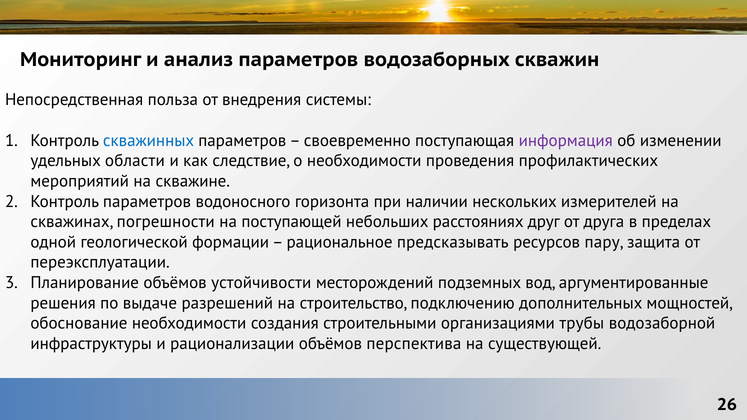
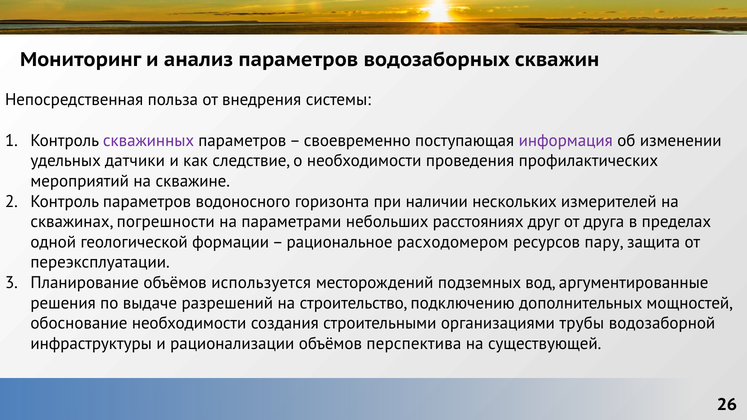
скважинных colour: blue -> purple
области: области -> датчики
поступающей: поступающей -> параметрами
предсказывать: предсказывать -> расходомером
устойчивости: устойчивости -> используется
